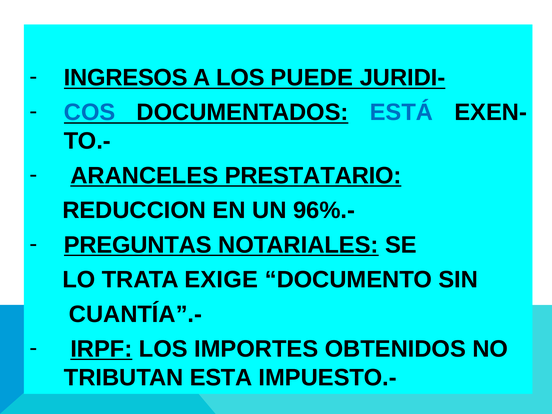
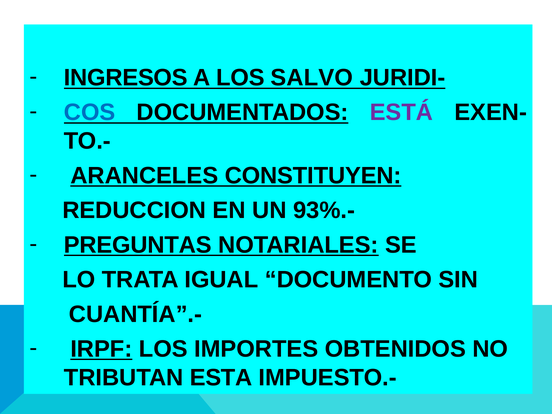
PUEDE: PUEDE -> SALVO
ESTÁ colour: blue -> purple
PRESTATARIO: PRESTATARIO -> CONSTITUYEN
96%.-: 96%.- -> 93%.-
EXIGE: EXIGE -> IGUAL
